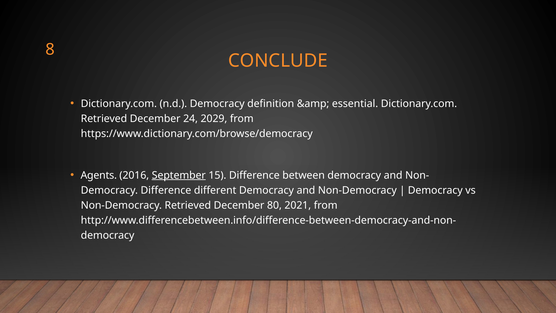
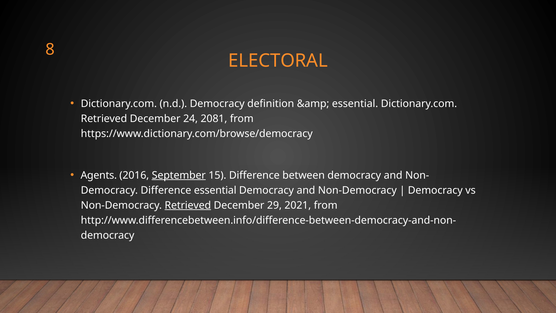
CONCLUDE: CONCLUDE -> ELECTORAL
2029: 2029 -> 2081
Difference different: different -> essential
Retrieved at (188, 205) underline: none -> present
80: 80 -> 29
